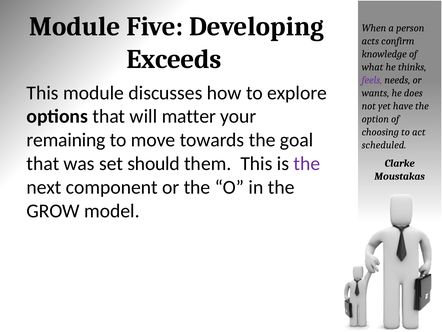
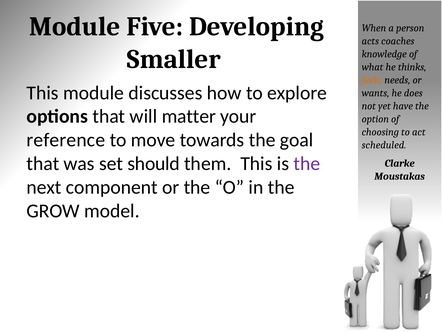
confirm: confirm -> coaches
Exceeds: Exceeds -> Smaller
feels colour: purple -> orange
remaining: remaining -> reference
